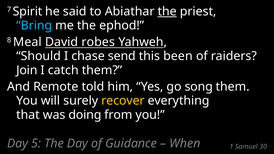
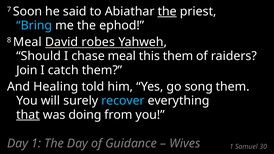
Spirit: Spirit -> Soon
chase send: send -> meal
this been: been -> them
Remote: Remote -> Healing
recover colour: yellow -> light blue
that underline: none -> present
Day 5: 5 -> 1
When: When -> Wives
